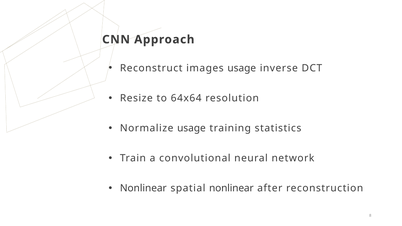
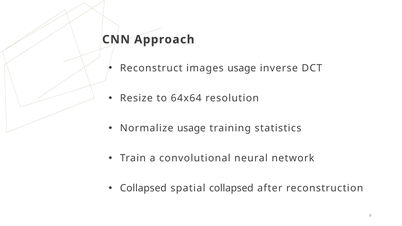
Nonlinear at (143, 188): Nonlinear -> Collapsed
spatial nonlinear: nonlinear -> collapsed
